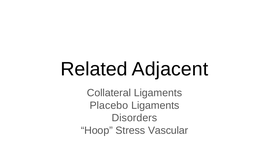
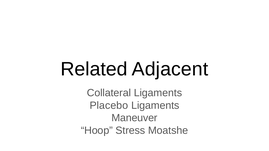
Disorders: Disorders -> Maneuver
Vascular: Vascular -> Moatshe
